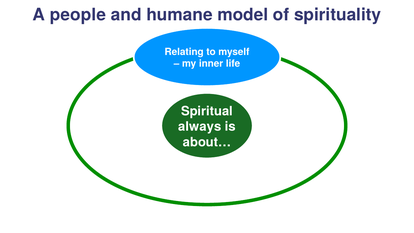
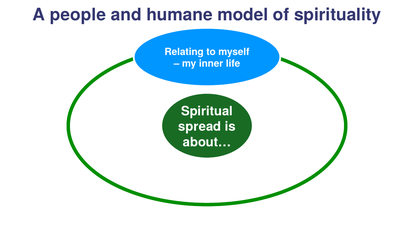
always: always -> spread
